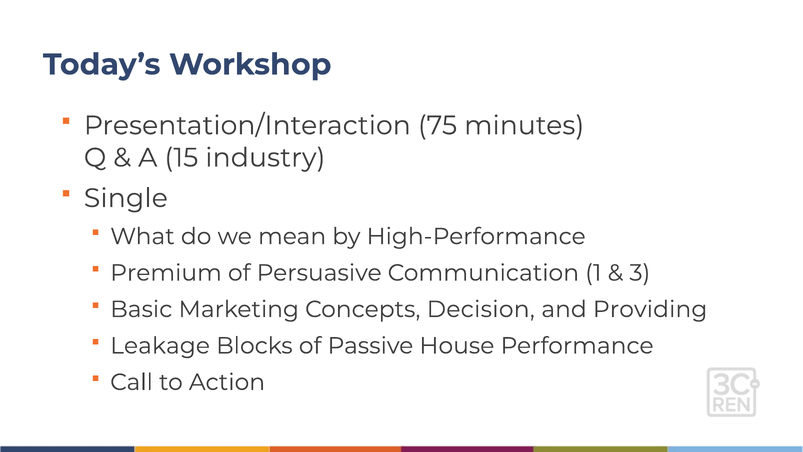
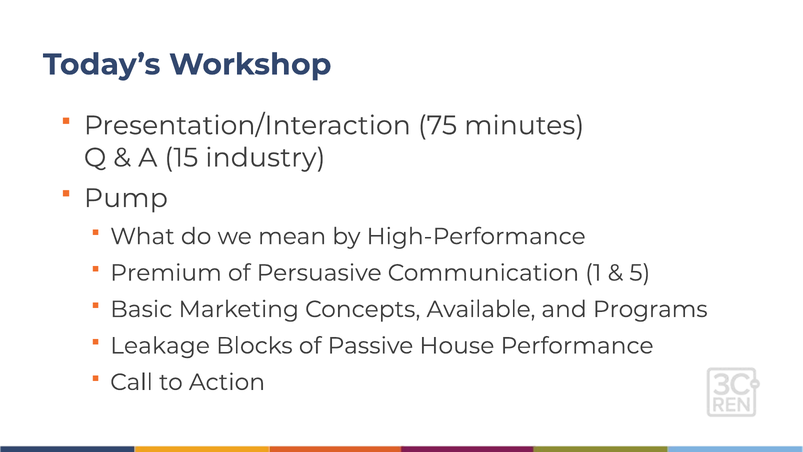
Single: Single -> Pump
3: 3 -> 5
Decision: Decision -> Available
Providing: Providing -> Programs
